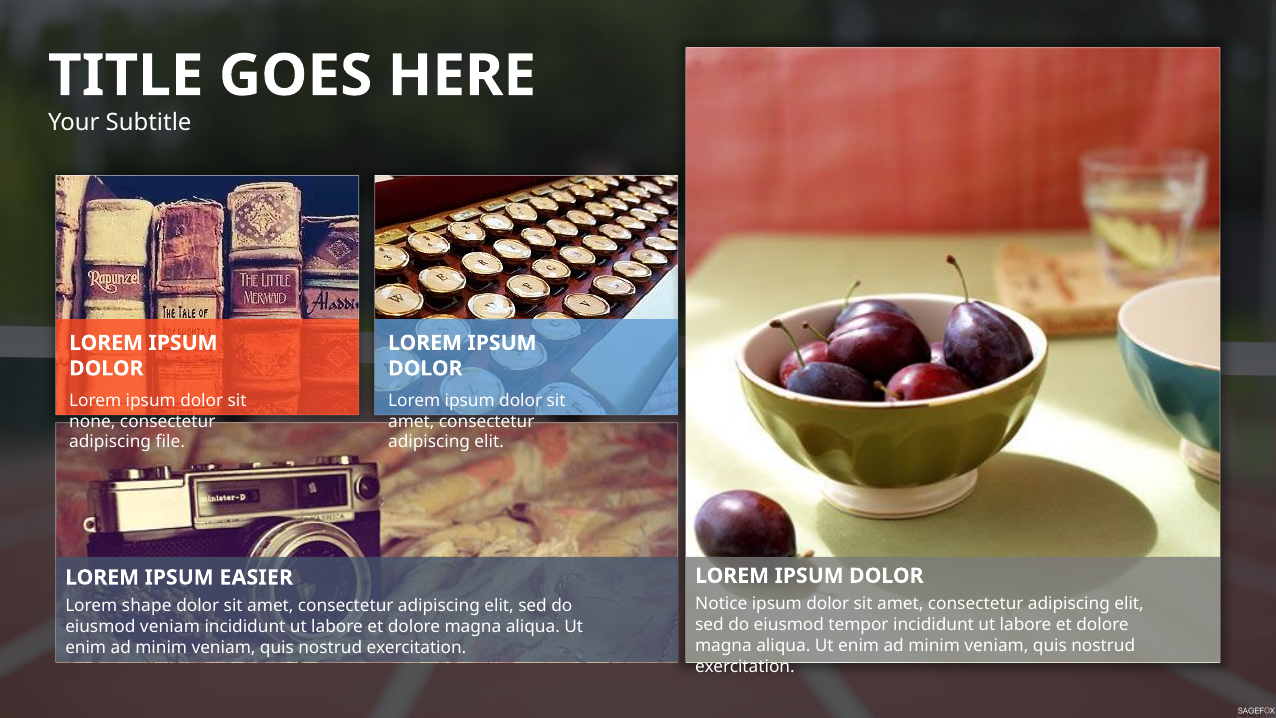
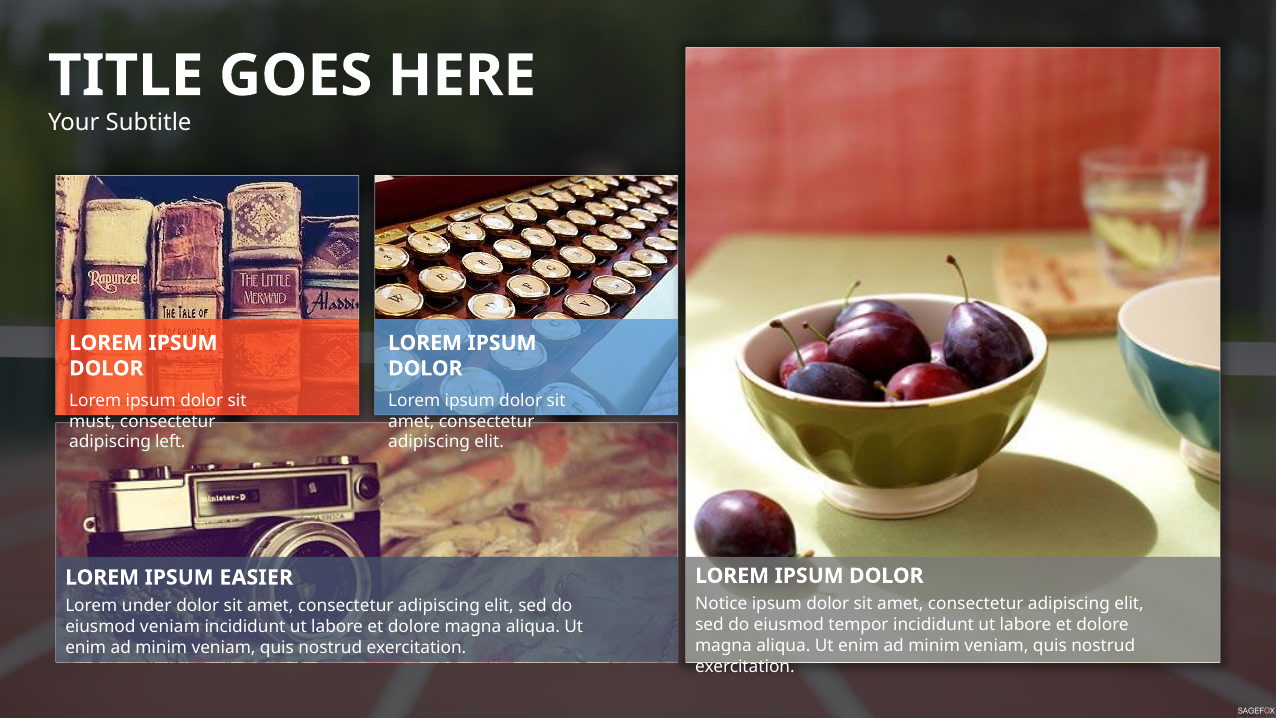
none: none -> must
file: file -> left
shape: shape -> under
